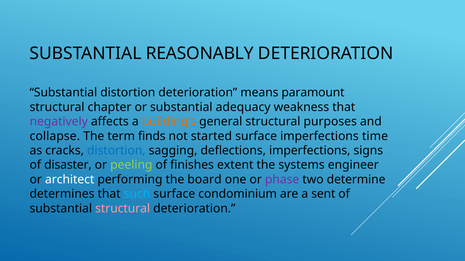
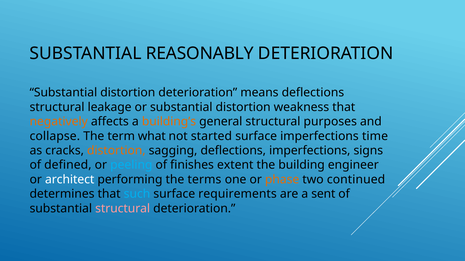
means paramount: paramount -> deflections
chapter: chapter -> leakage
or substantial adequacy: adequacy -> distortion
negatively colour: purple -> orange
finds: finds -> what
distortion at (116, 151) colour: blue -> orange
disaster: disaster -> defined
peeling colour: light green -> light blue
systems: systems -> building
board: board -> terms
phase colour: purple -> orange
determine: determine -> continued
condominium: condominium -> requirements
